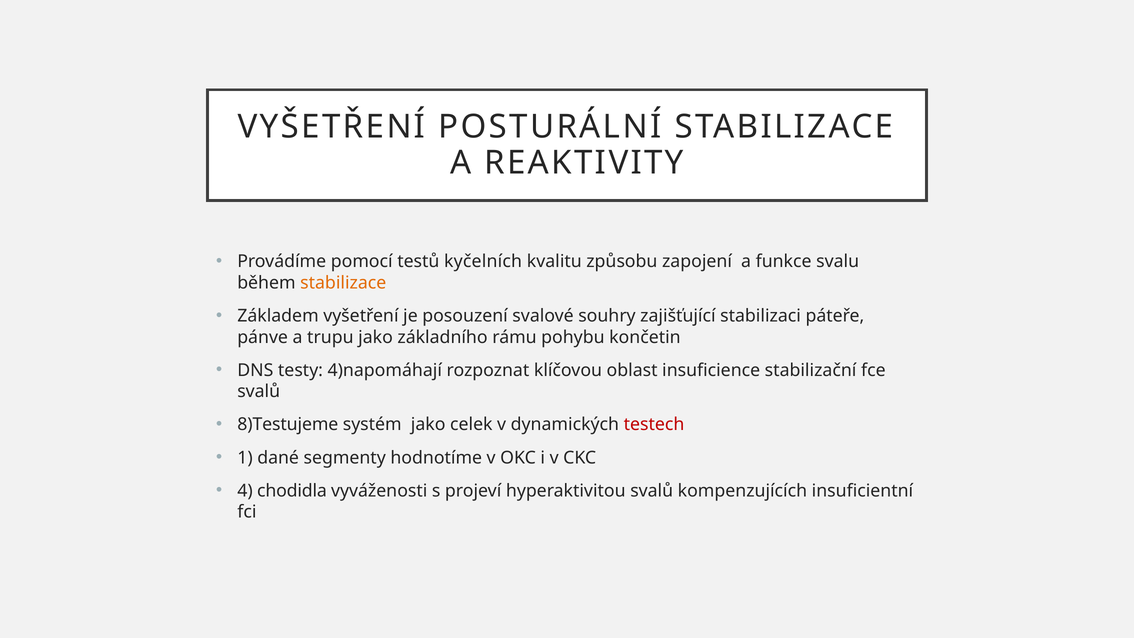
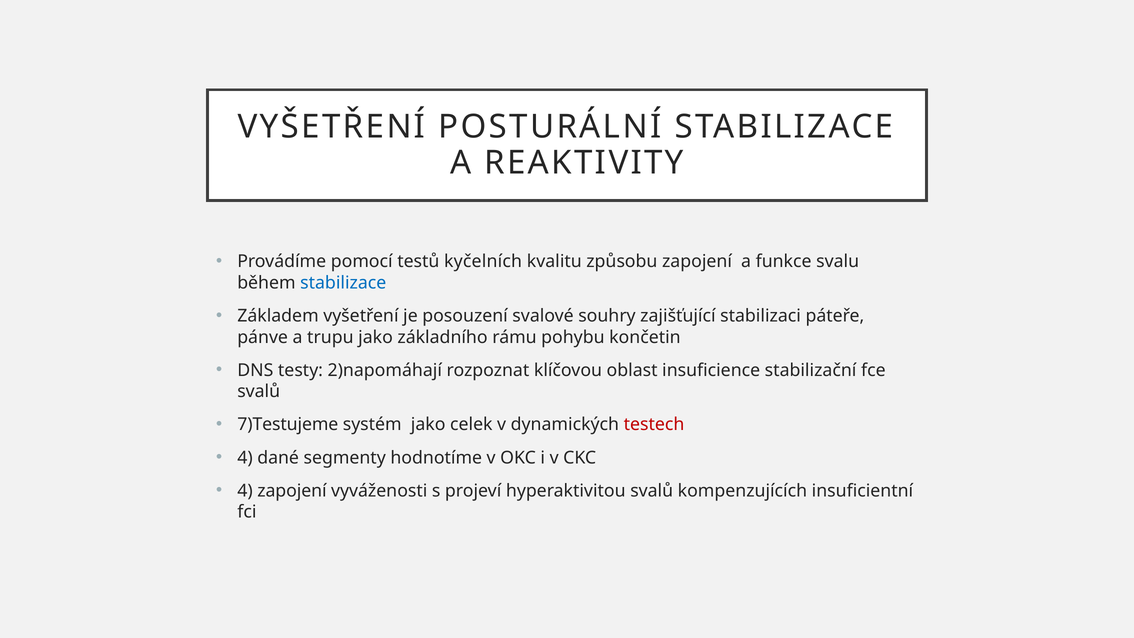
stabilizace at (343, 283) colour: orange -> blue
4)napomáhají: 4)napomáhají -> 2)napomáhají
8)Testujeme: 8)Testujeme -> 7)Testujeme
1 at (245, 458): 1 -> 4
4 chodidla: chodidla -> zapojení
